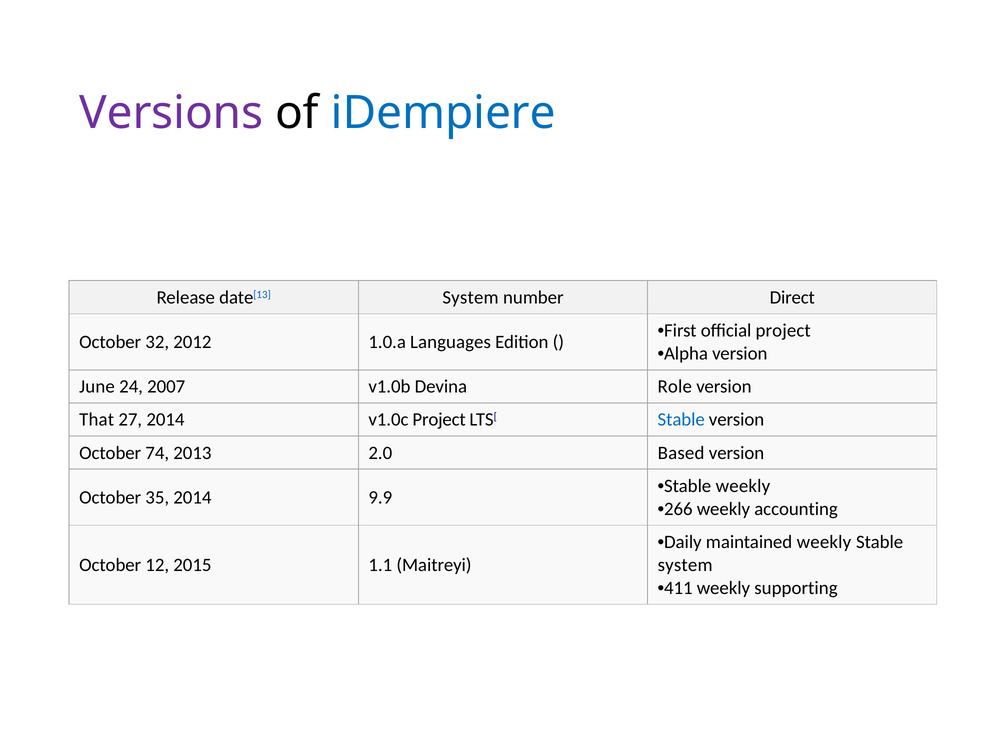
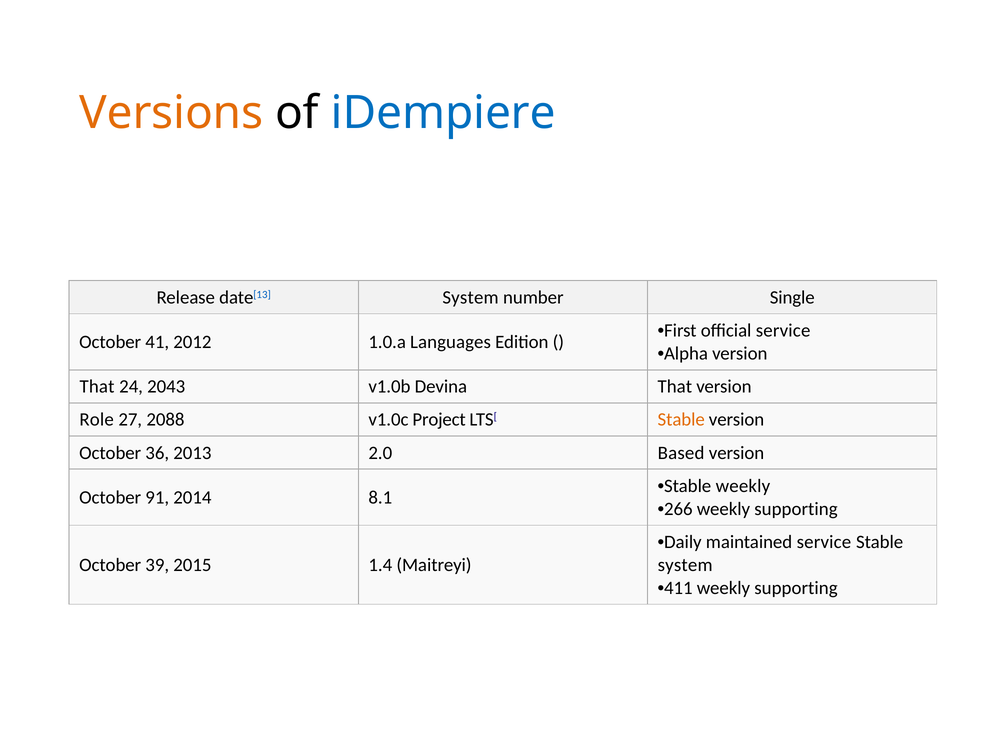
Versions colour: purple -> orange
Direct: Direct -> Single
official project: project -> service
32: 32 -> 41
June at (97, 386): June -> That
2007: 2007 -> 2043
Devina Role: Role -> That
That: That -> Role
27 2014: 2014 -> 2088
Stable at (681, 419) colour: blue -> orange
74: 74 -> 36
35: 35 -> 91
9.9: 9.9 -> 8.1
accounting at (796, 509): accounting -> supporting
maintained weekly: weekly -> service
12: 12 -> 39
1.1: 1.1 -> 1.4
